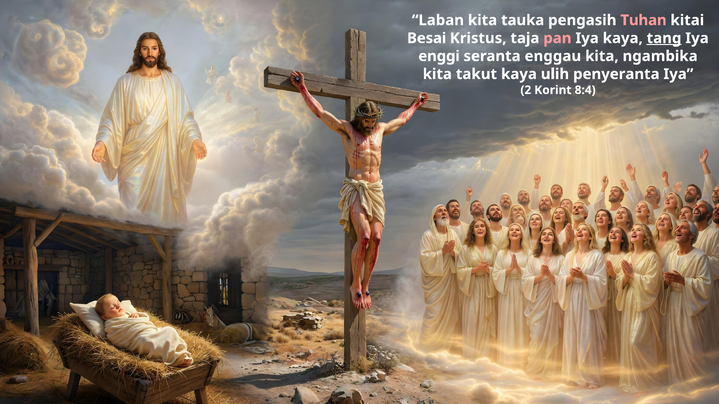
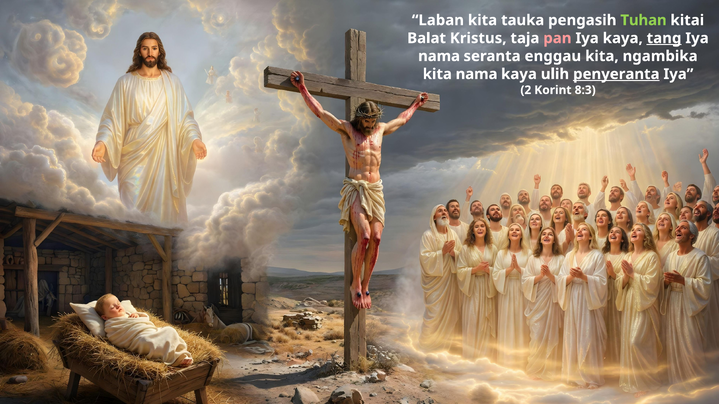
Tuhan colour: pink -> light green
Besai: Besai -> Balat
enggi at (439, 56): enggi -> nama
kita takut: takut -> nama
penyeranta underline: none -> present
8:4: 8:4 -> 8:3
